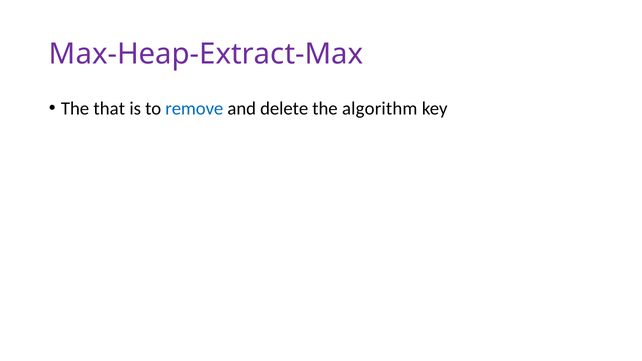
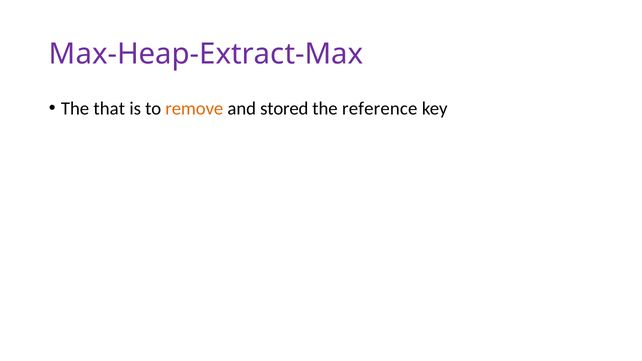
remove colour: blue -> orange
delete: delete -> stored
algorithm: algorithm -> reference
